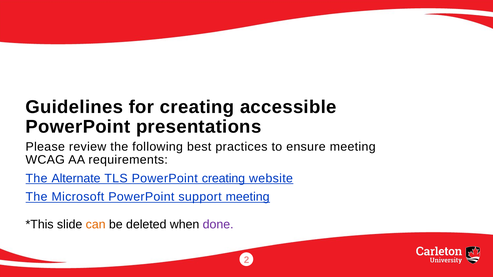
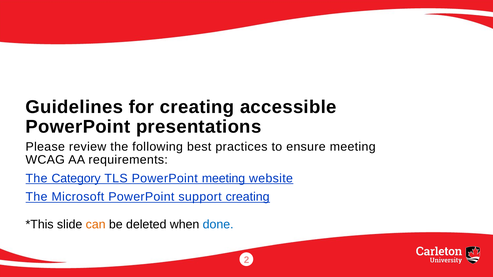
Alternate: Alternate -> Category
PowerPoint creating: creating -> meeting
support meeting: meeting -> creating
done colour: purple -> blue
